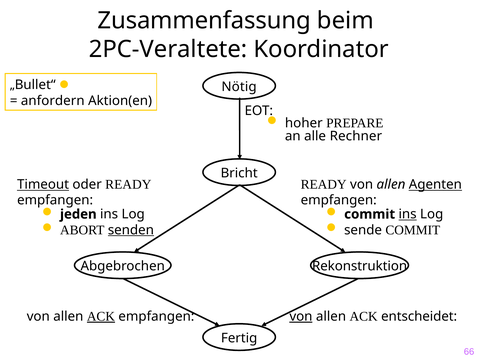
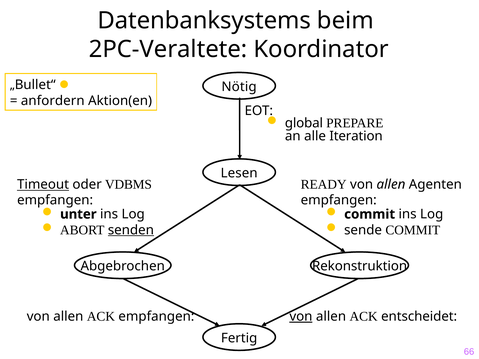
Zusammenfassung: Zusammenfassung -> Datenbanksystems
hoher: hoher -> global
Rechner: Rechner -> Iteration
Bricht: Bricht -> Lesen
Agenten underline: present -> none
oder READY: READY -> VDBMS
jeden: jeden -> unter
ins at (408, 214) underline: present -> none
ACK at (101, 317) underline: present -> none
